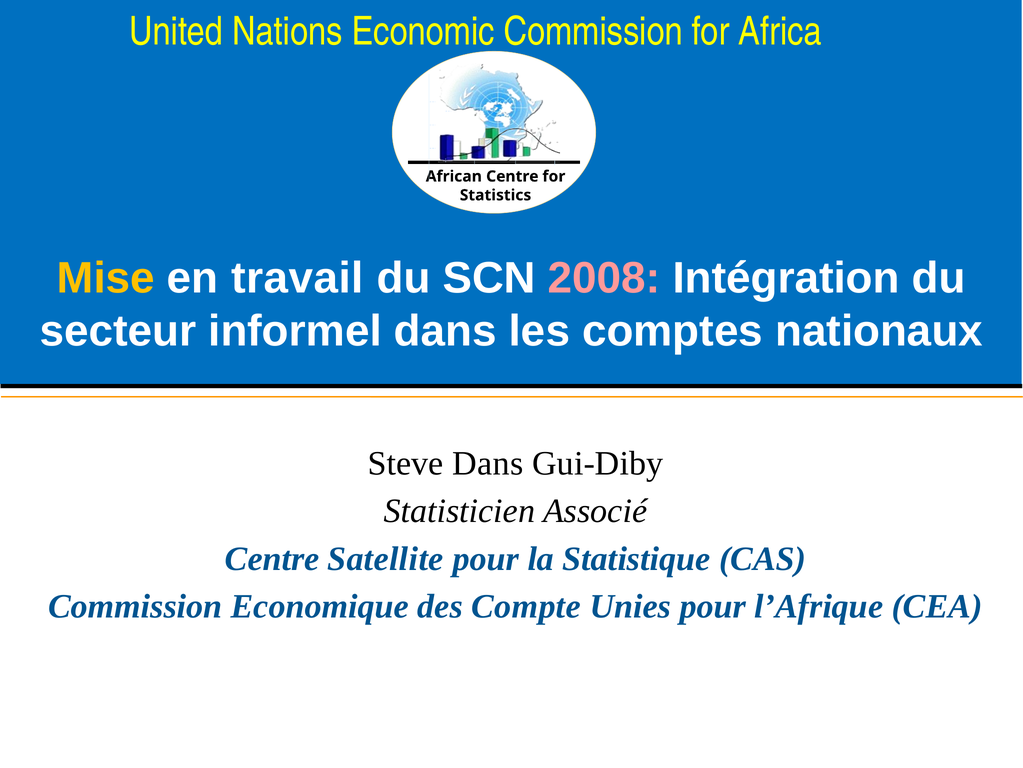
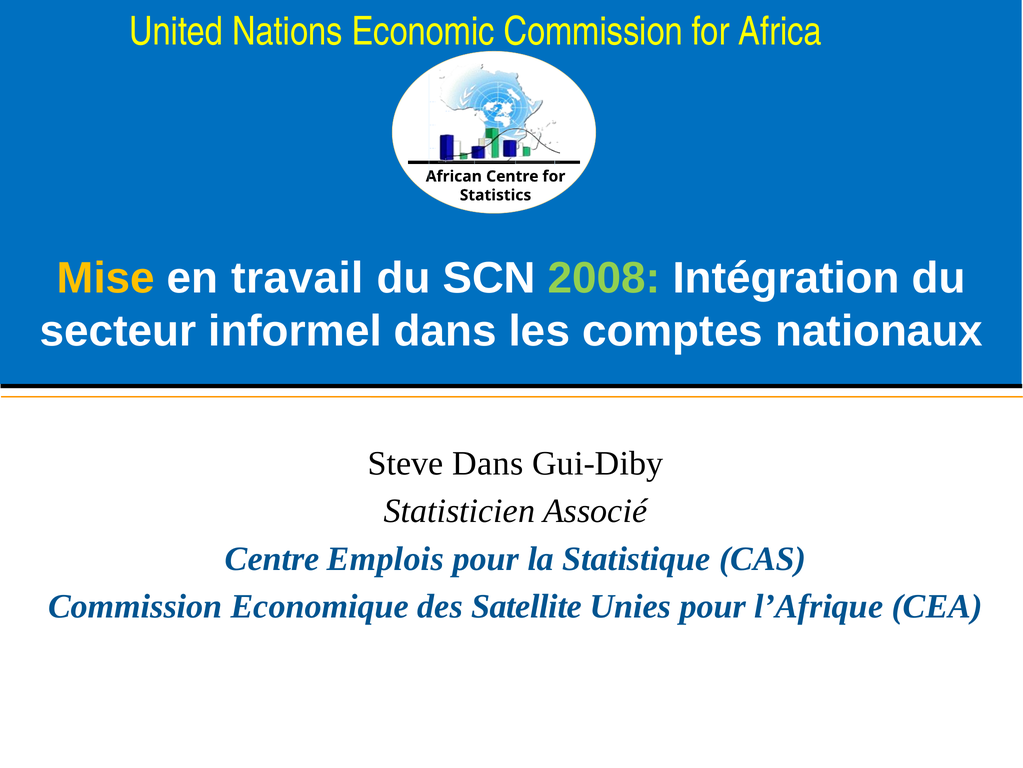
2008 colour: pink -> light green
Satellite: Satellite -> Emplois
Compte: Compte -> Satellite
